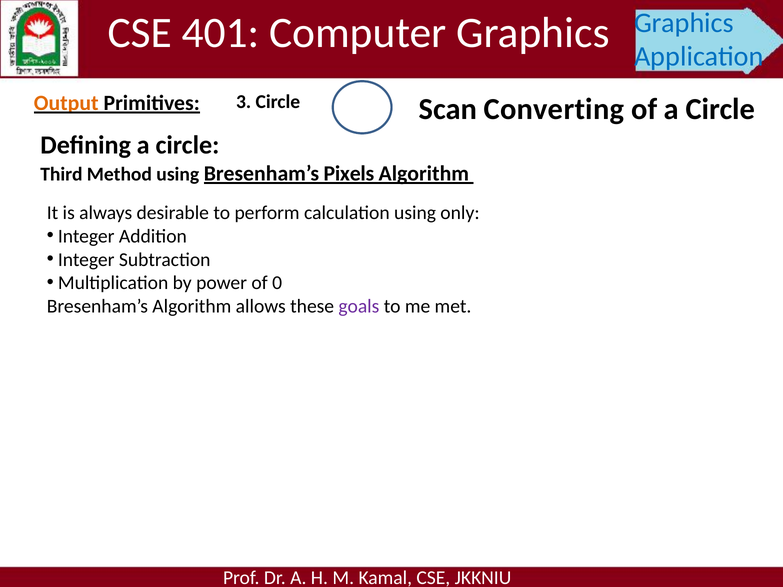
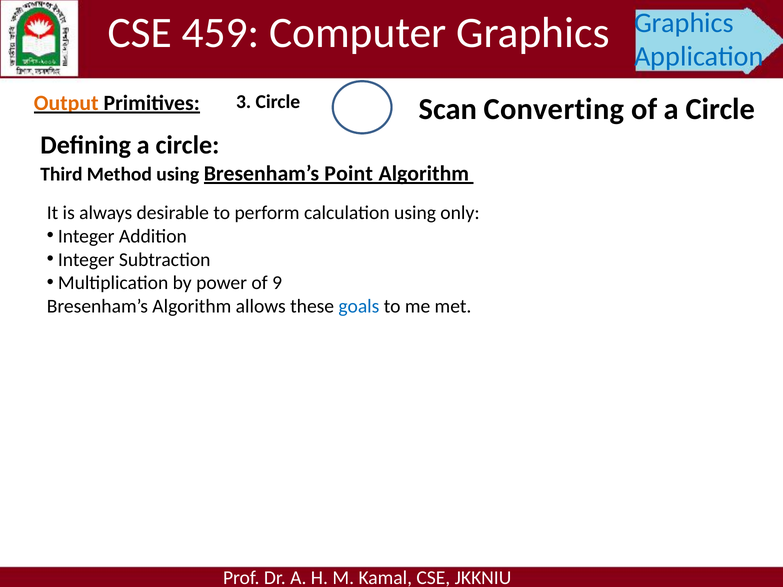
401: 401 -> 459
Pixels: Pixels -> Point
0: 0 -> 9
goals colour: purple -> blue
